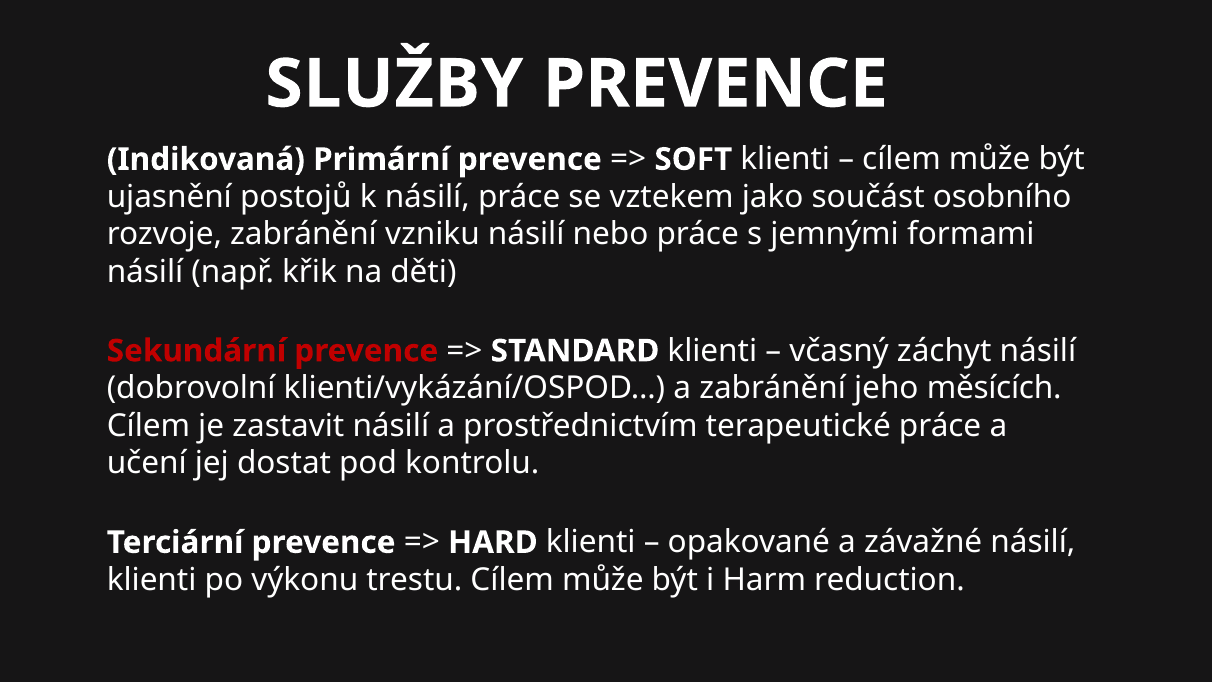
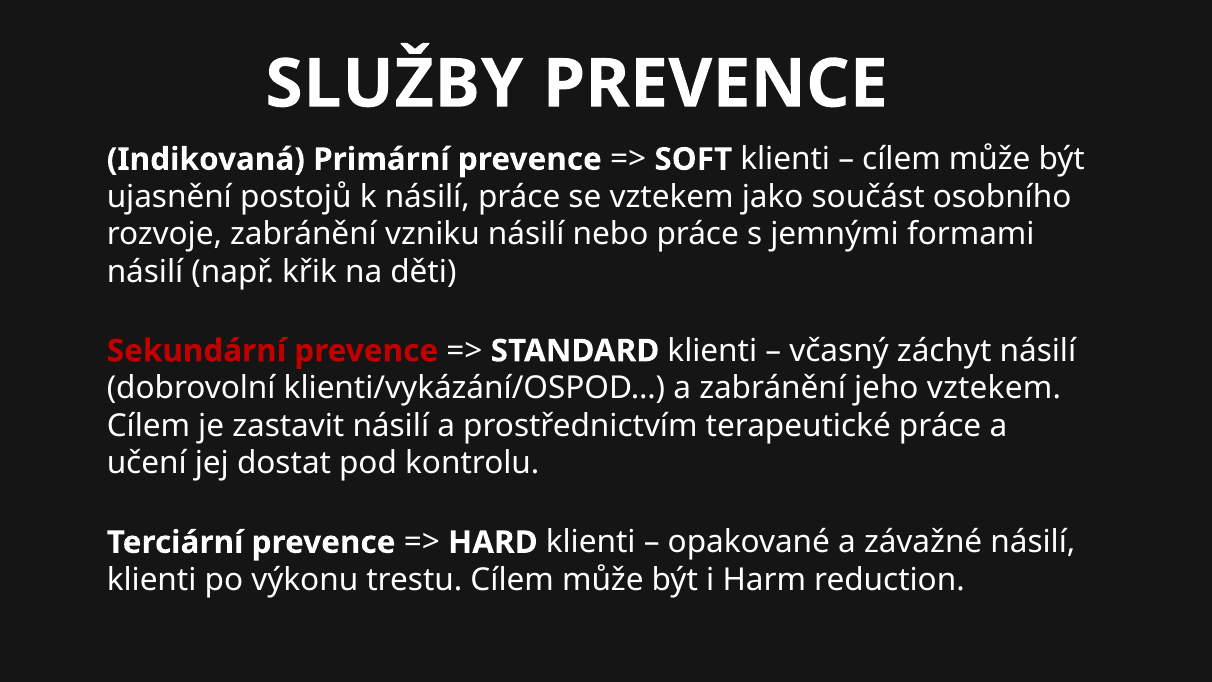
jeho měsících: měsících -> vztekem
